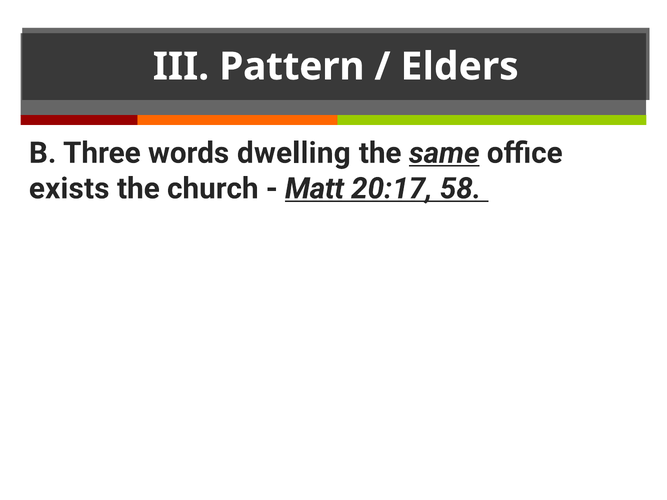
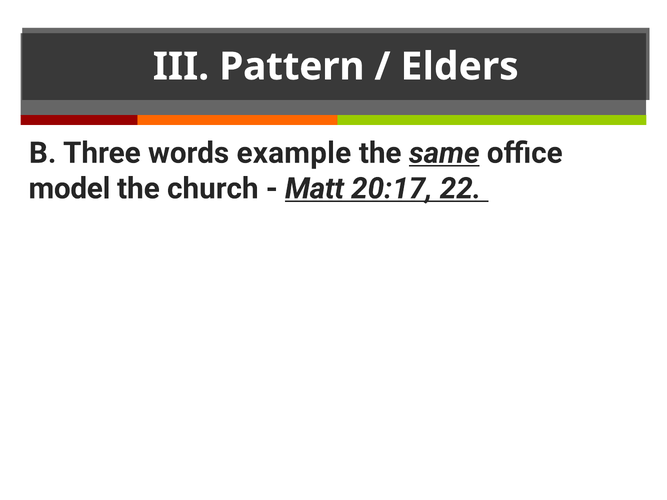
dwelling: dwelling -> example
exists: exists -> model
58: 58 -> 22
